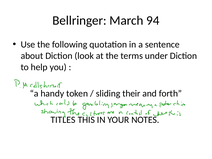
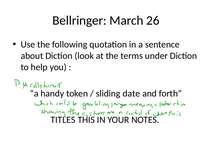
94: 94 -> 26
their: their -> date
